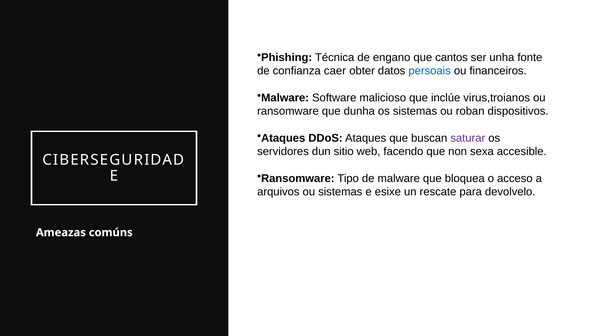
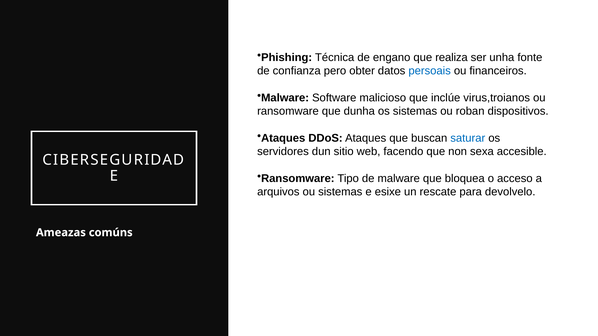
cantos: cantos -> realiza
caer: caer -> pero
saturar colour: purple -> blue
